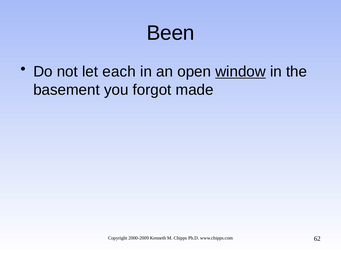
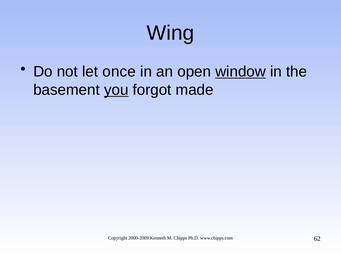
Been: Been -> Wing
each: each -> once
you underline: none -> present
